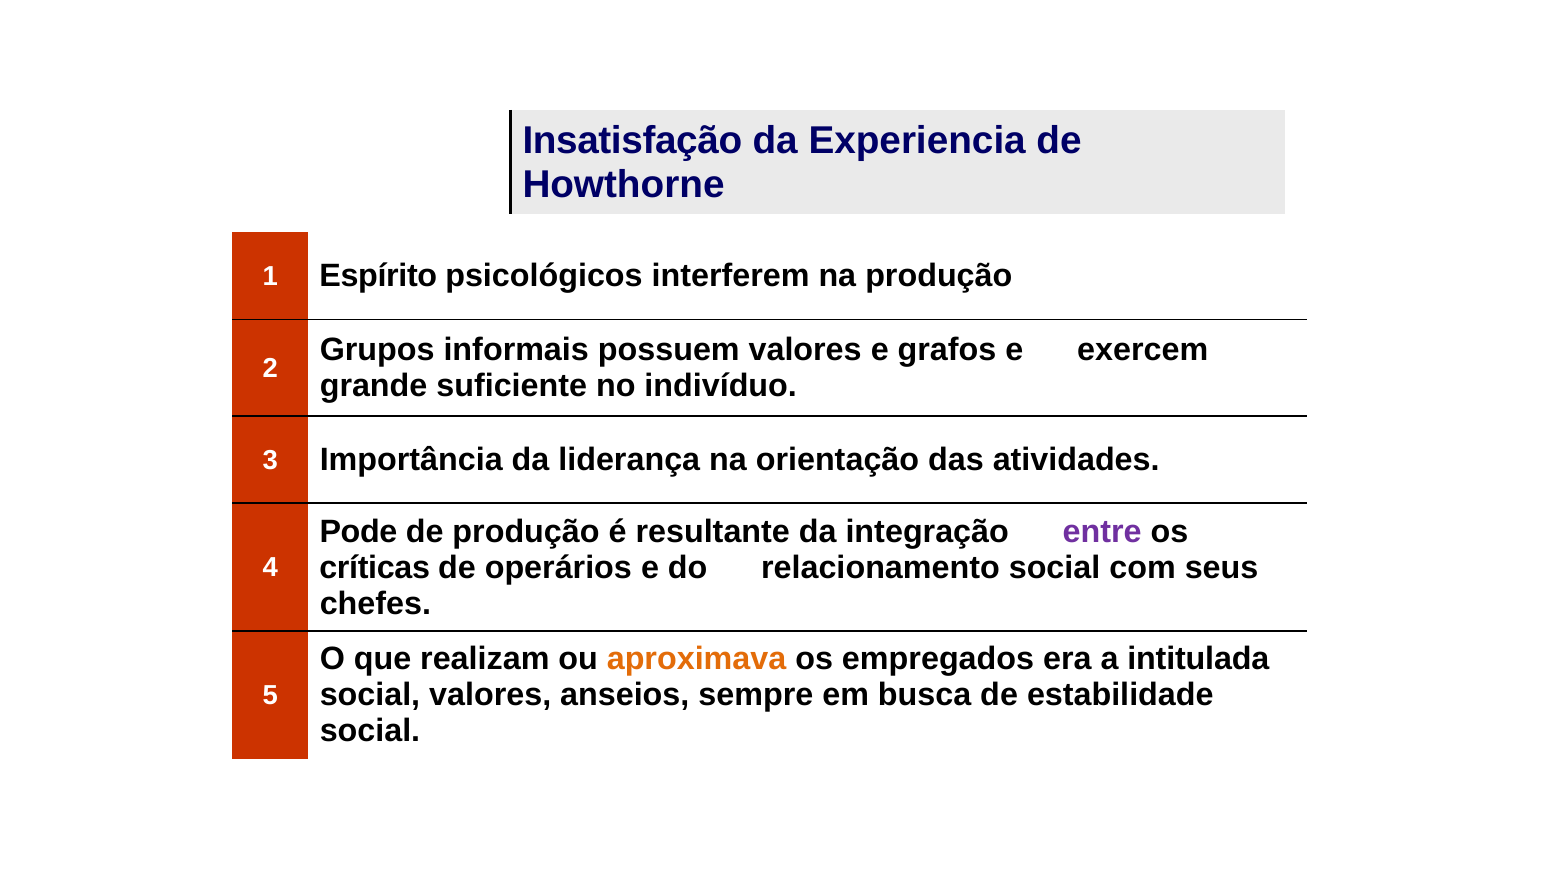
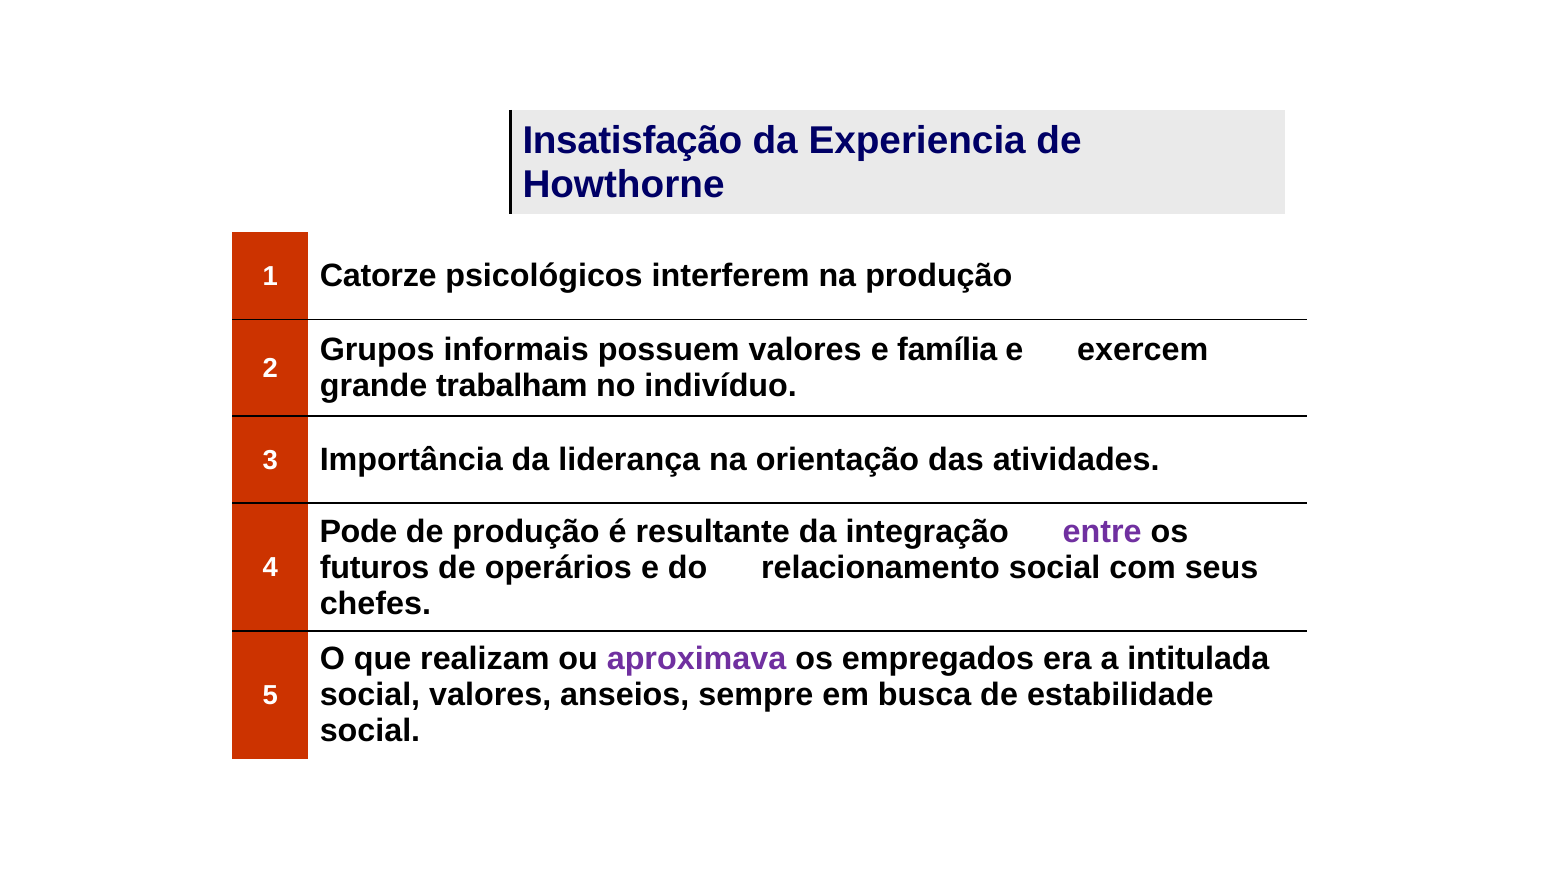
Espírito: Espírito -> Catorze
grafos: grafos -> família
suficiente: suficiente -> trabalham
críticas: críticas -> futuros
aproximava colour: orange -> purple
